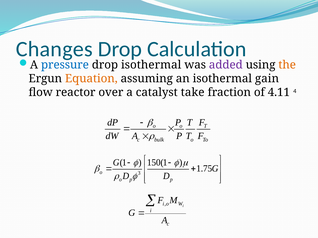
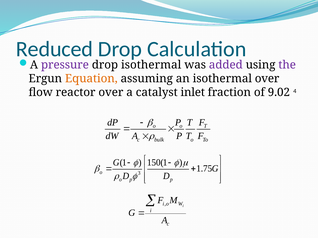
Changes: Changes -> Reduced
pressure colour: blue -> purple
the colour: orange -> purple
isothermal gain: gain -> over
take: take -> inlet
4.11: 4.11 -> 9.02
